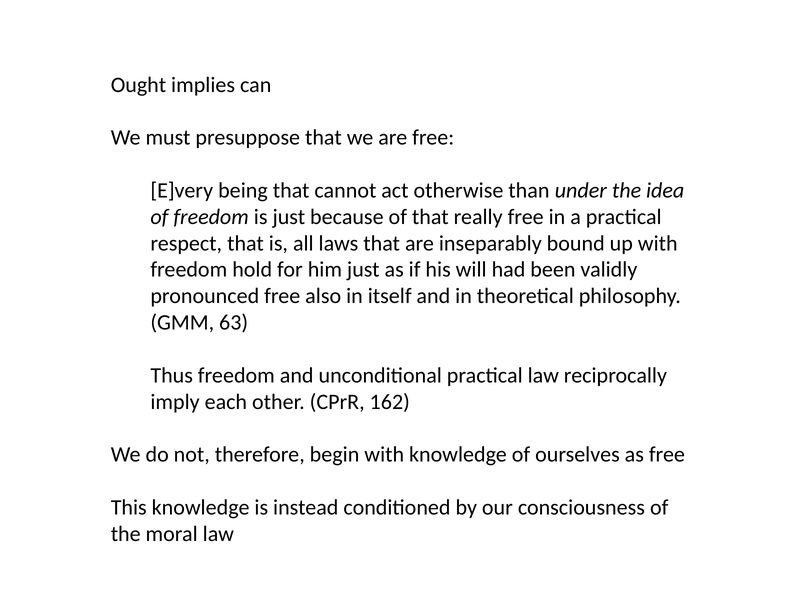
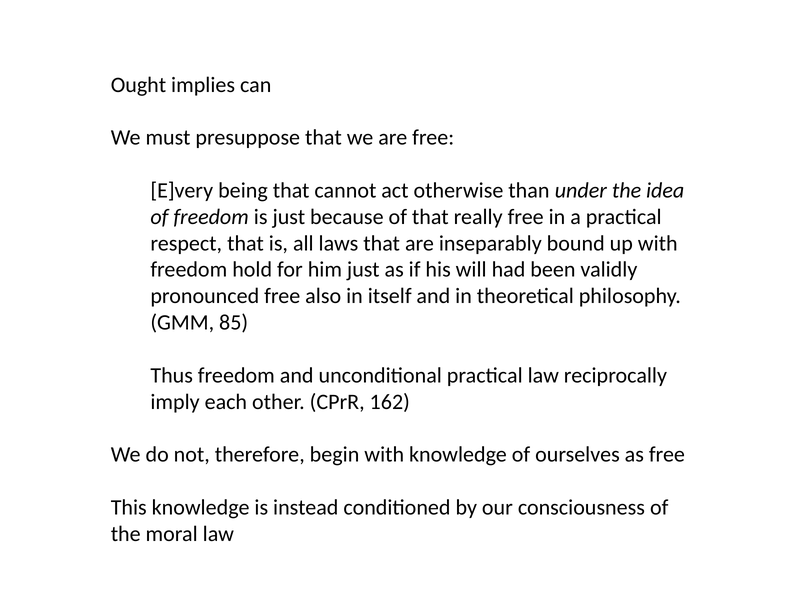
63: 63 -> 85
